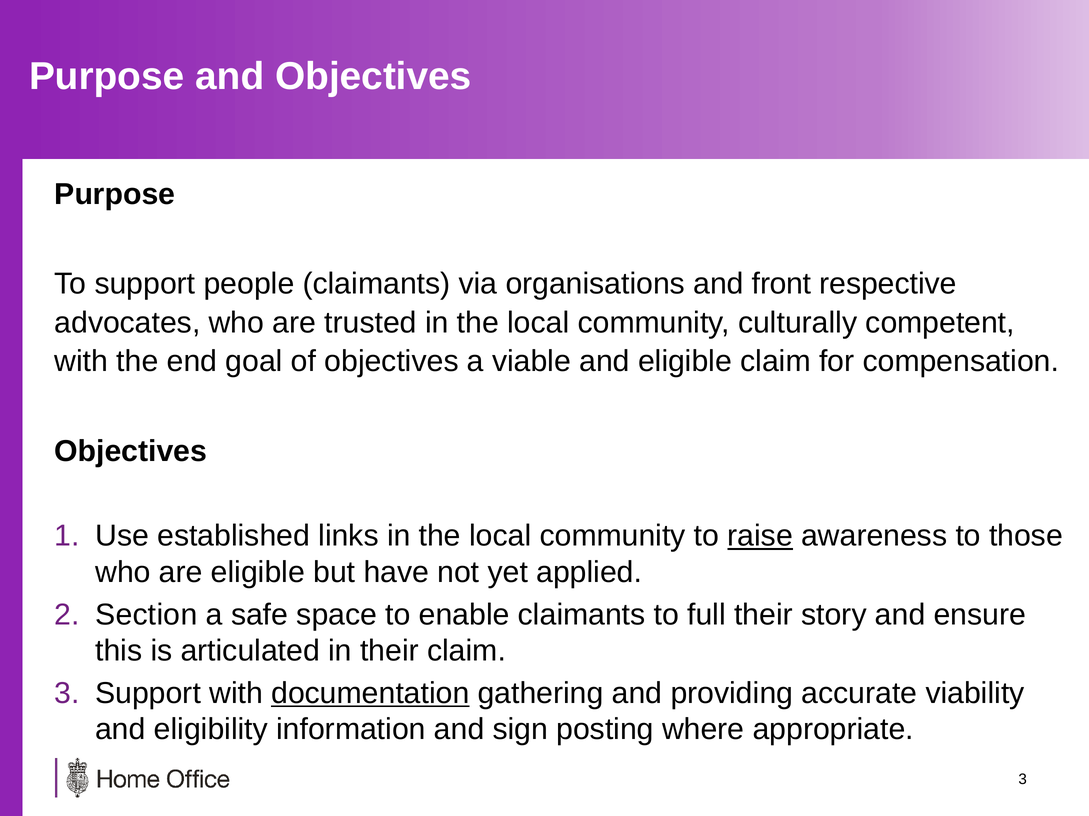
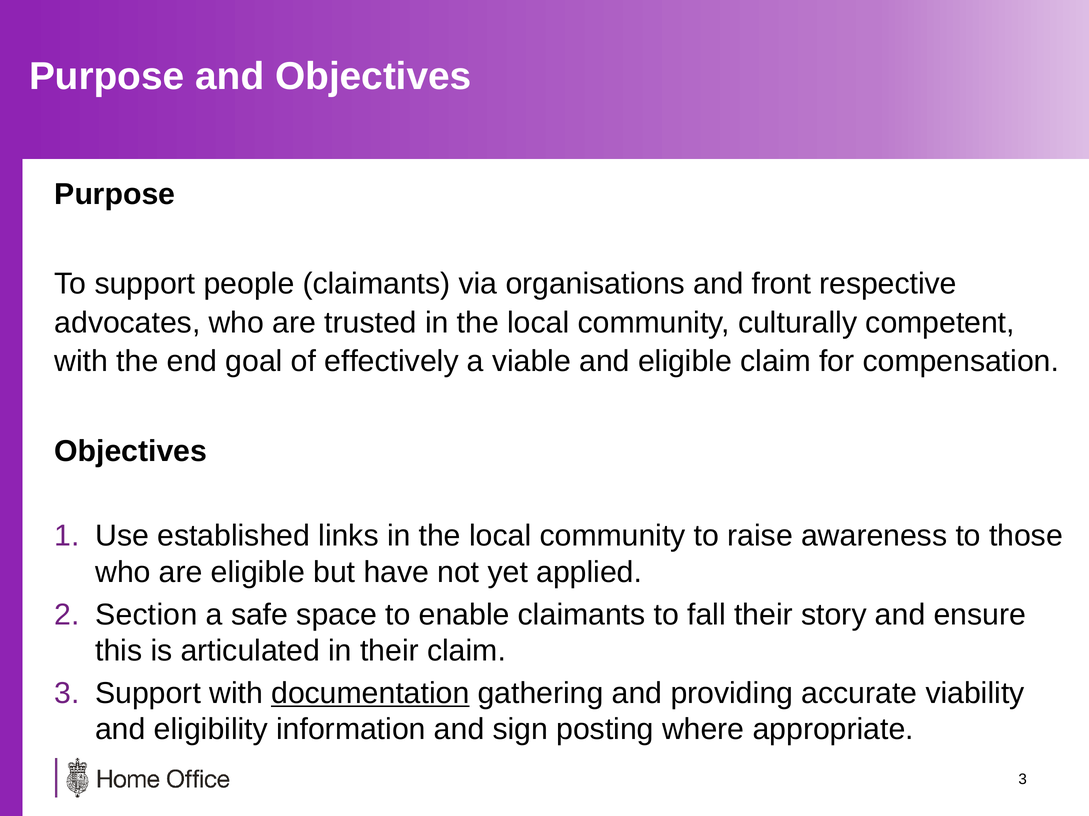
of objectives: objectives -> effectively
raise underline: present -> none
full: full -> fall
